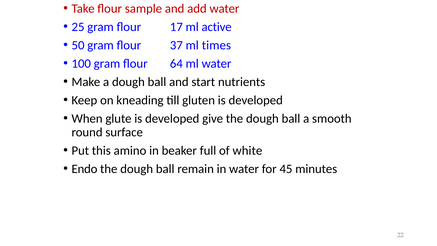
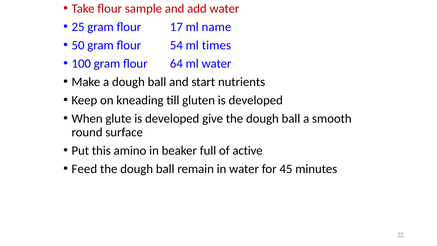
active: active -> name
37: 37 -> 54
white: white -> active
Endo: Endo -> Feed
